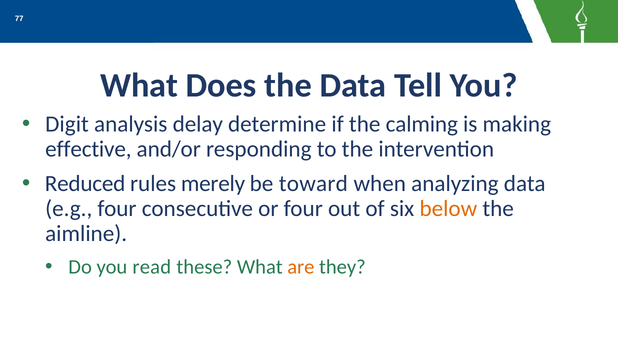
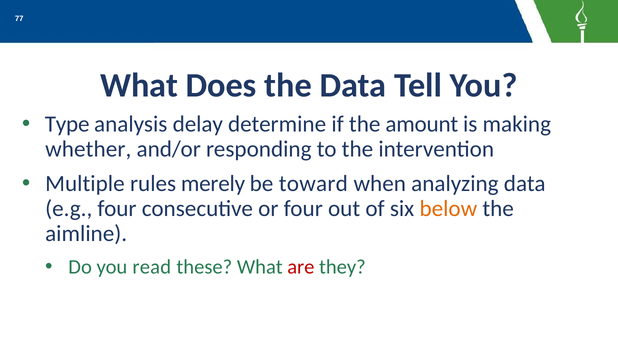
Digit: Digit -> Type
calming: calming -> amount
effective: effective -> whether
Reduced: Reduced -> Multiple
are colour: orange -> red
